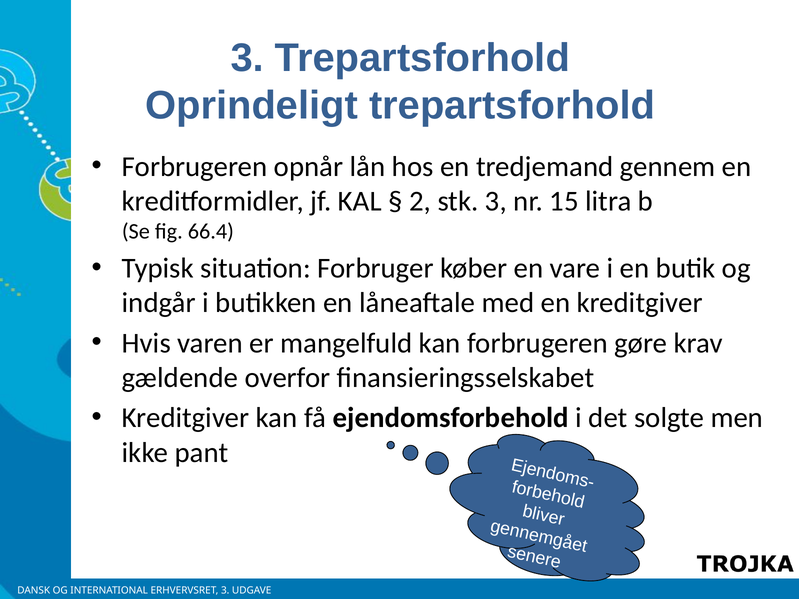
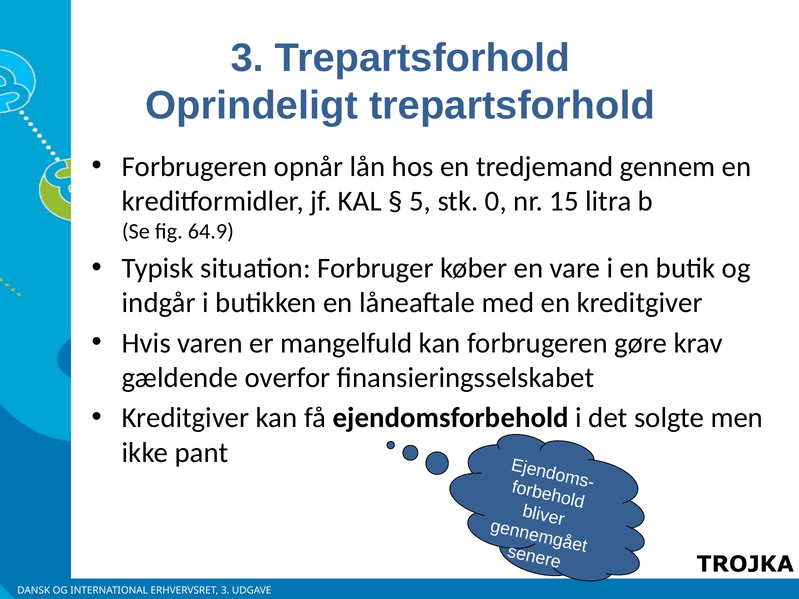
2: 2 -> 5
stk 3: 3 -> 0
66.4: 66.4 -> 64.9
